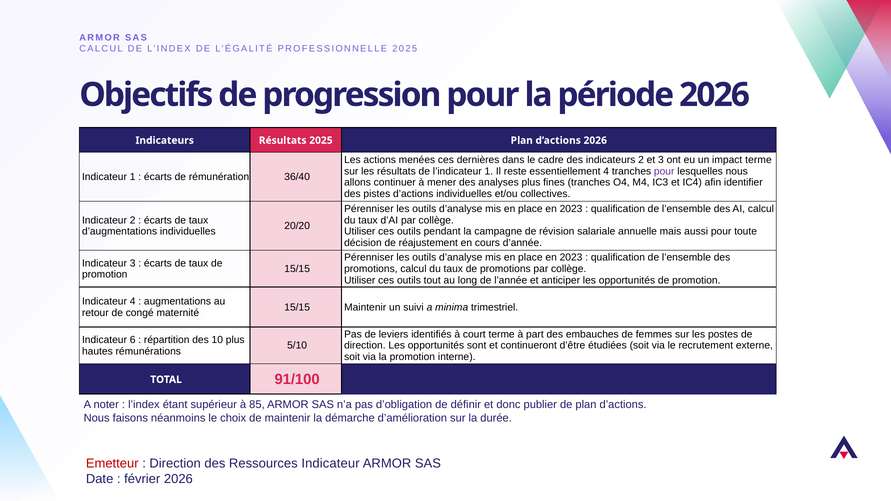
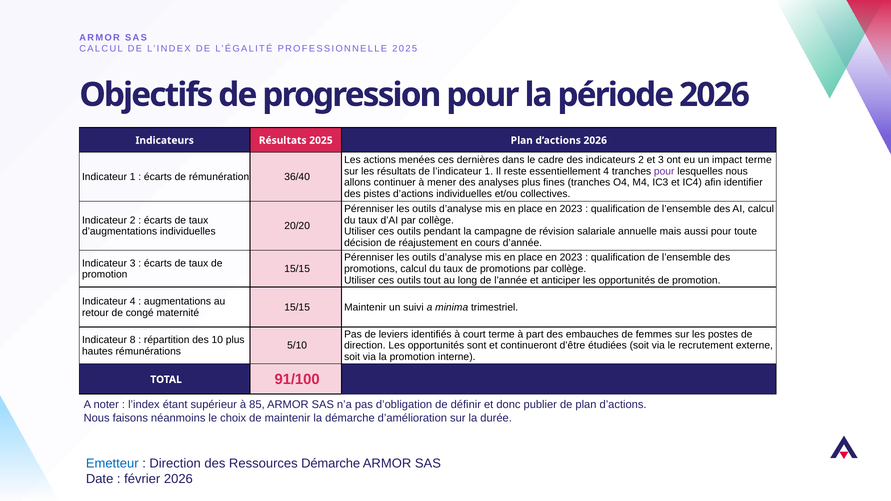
6: 6 -> 8
Emetteur colour: red -> blue
Ressources Indicateur: Indicateur -> Démarche
